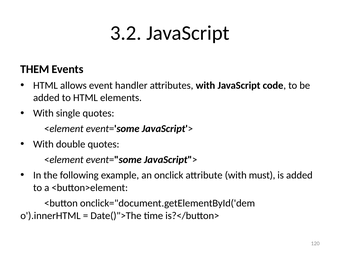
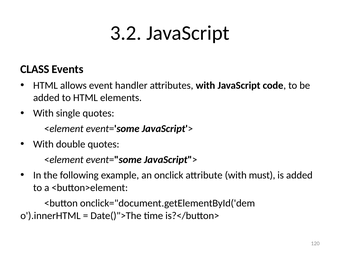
THEM: THEM -> CLASS
